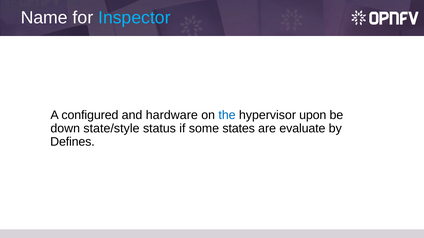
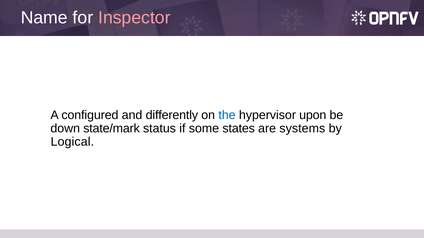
Inspector colour: light blue -> pink
hardware: hardware -> differently
state/style: state/style -> state/mark
evaluate: evaluate -> systems
Defines: Defines -> Logical
